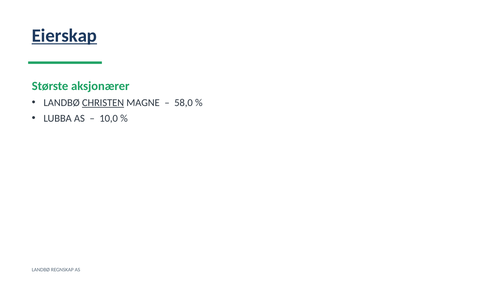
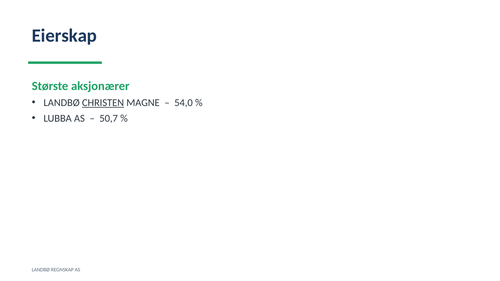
Eierskap underline: present -> none
58,0: 58,0 -> 54,0
10,0: 10,0 -> 50,7
